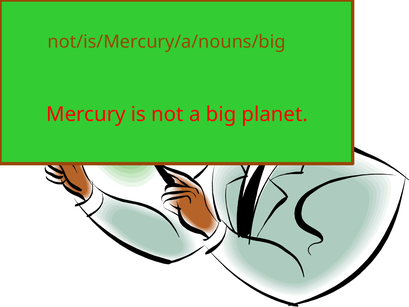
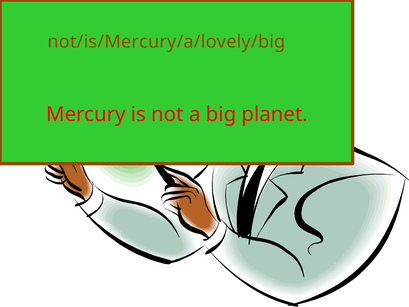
not/is/Mercury/a/nouns/big: not/is/Mercury/a/nouns/big -> not/is/Mercury/a/lovely/big
